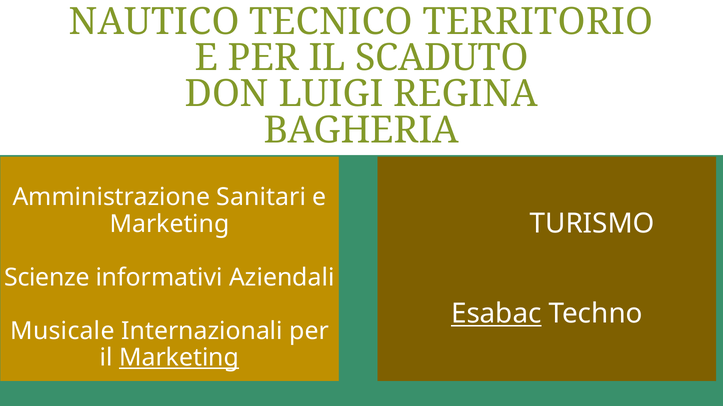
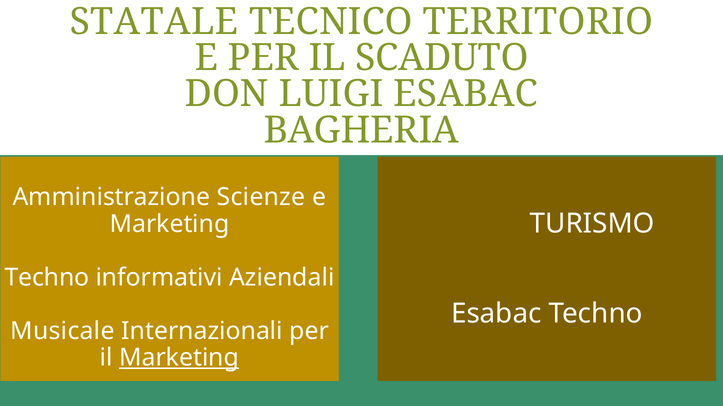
NAUTICO: NAUTICO -> STATALE
LUIGI REGINA: REGINA -> ESABAC
Sanitari: Sanitari -> Scienze
Scienze at (47, 278): Scienze -> Techno
Esabac at (496, 314) underline: present -> none
